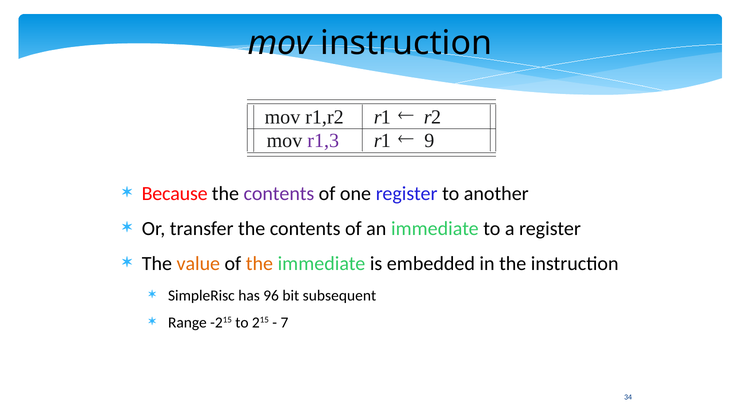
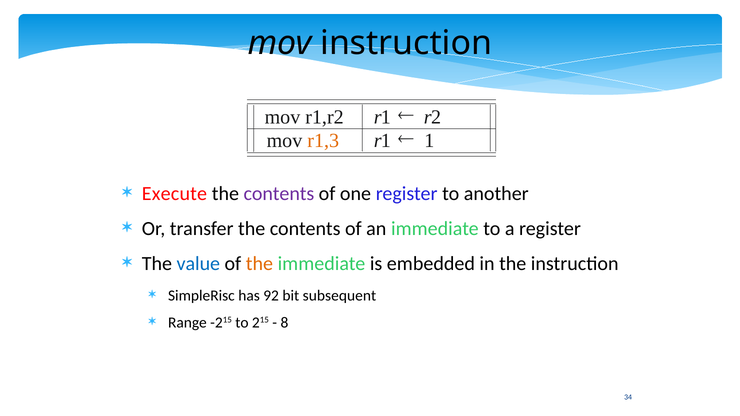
r1,3 colour: purple -> orange
9: 9 -> 1
Because: Because -> Execute
value colour: orange -> blue
96: 96 -> 92
7: 7 -> 8
